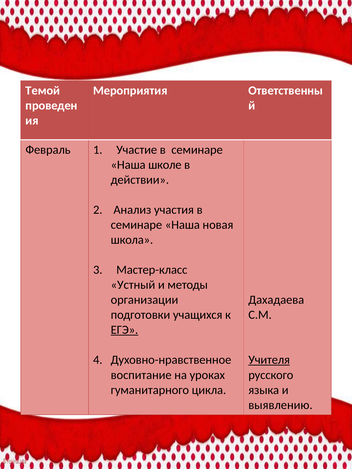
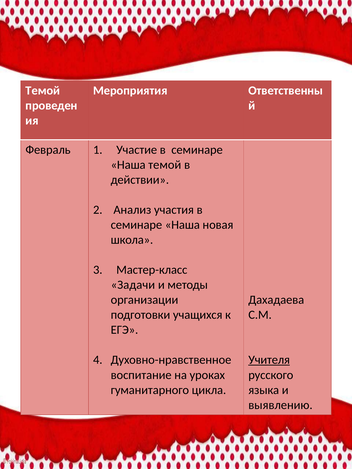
Наша школе: школе -> темой
Устный: Устный -> Задачи
ЕГЭ underline: present -> none
